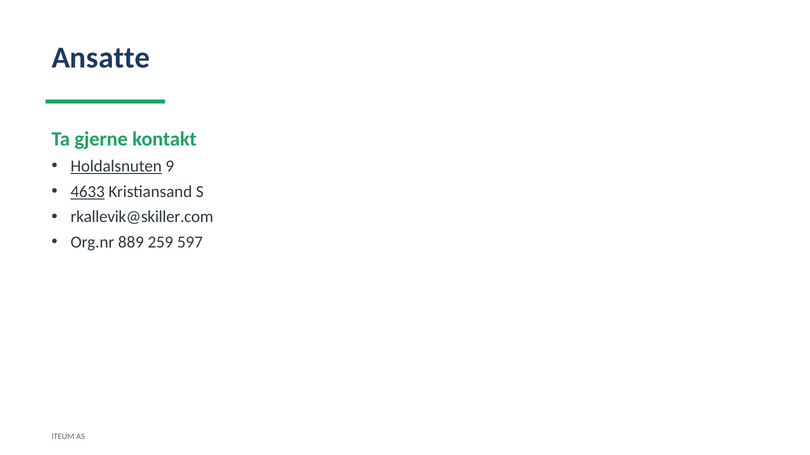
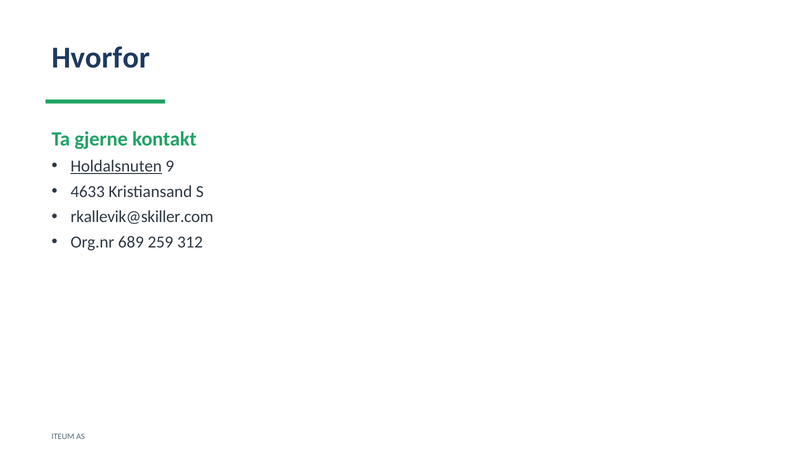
Ansatte: Ansatte -> Hvorfor
4633 underline: present -> none
889: 889 -> 689
597: 597 -> 312
